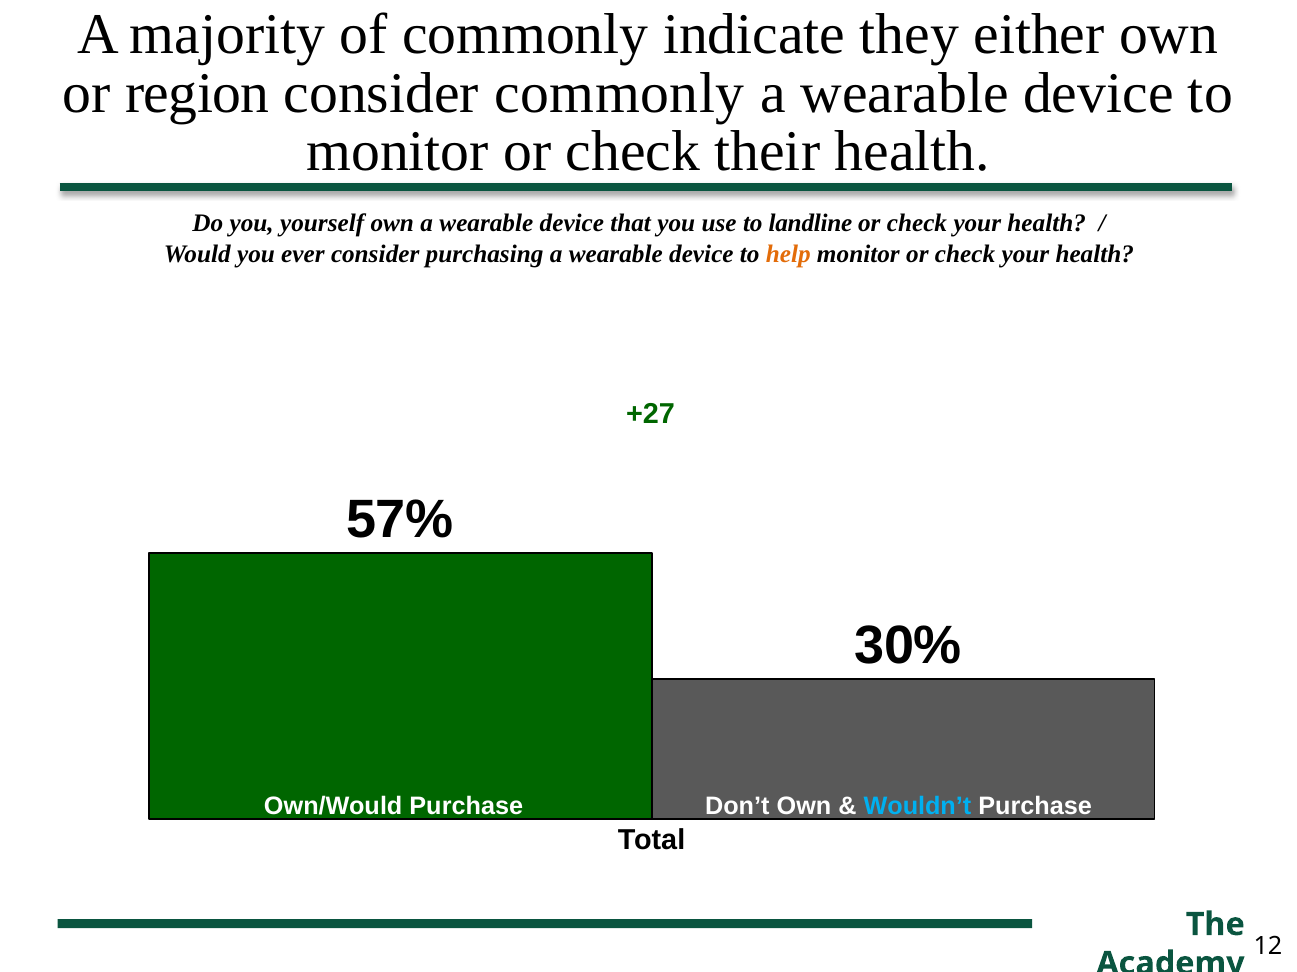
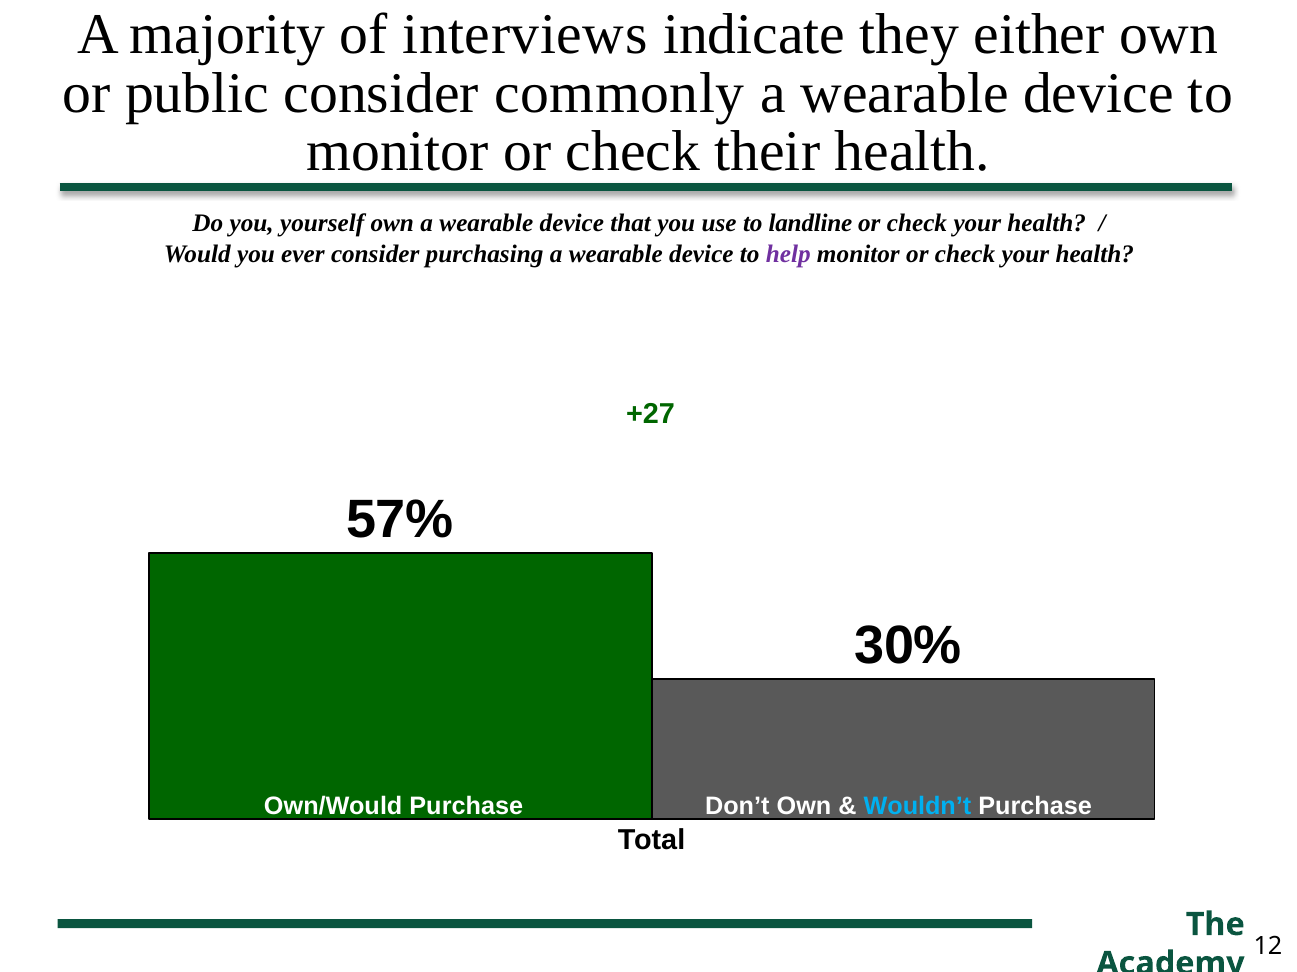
of commonly: commonly -> interviews
region: region -> public
help colour: orange -> purple
